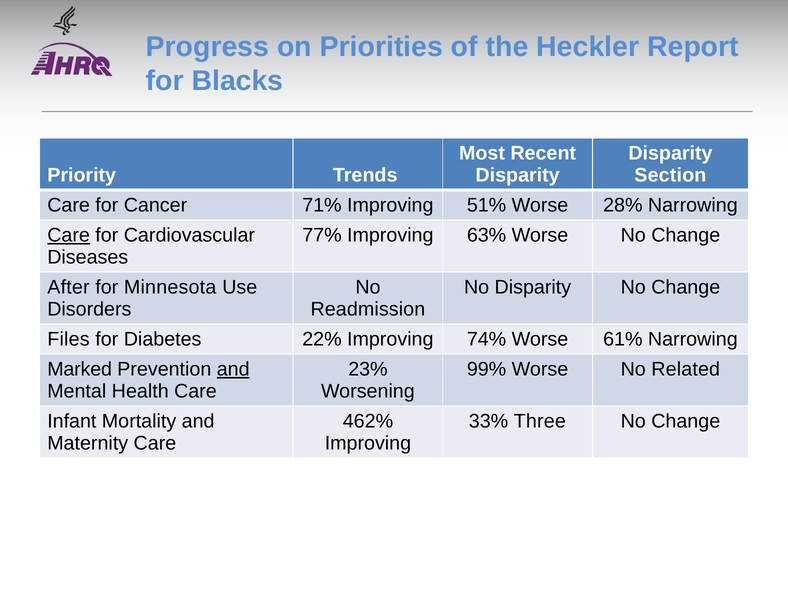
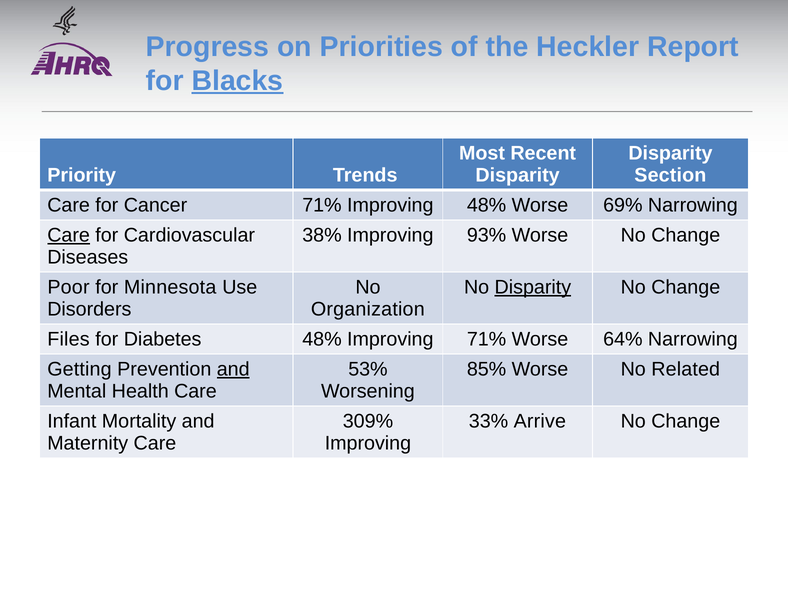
Blacks underline: none -> present
Improving 51%: 51% -> 48%
28%: 28% -> 69%
77%: 77% -> 38%
63%: 63% -> 93%
After: After -> Poor
Disparity at (533, 287) underline: none -> present
Readmission: Readmission -> Organization
Diabetes 22%: 22% -> 48%
Improving 74%: 74% -> 71%
61%: 61% -> 64%
Marked: Marked -> Getting
23%: 23% -> 53%
99%: 99% -> 85%
462%: 462% -> 309%
Three: Three -> Arrive
